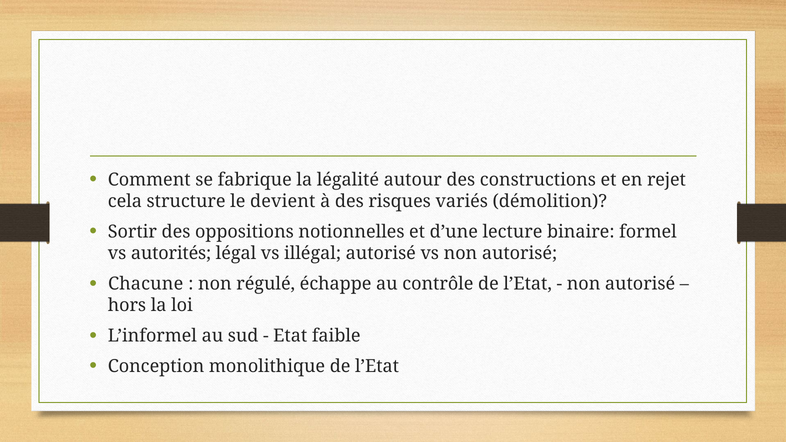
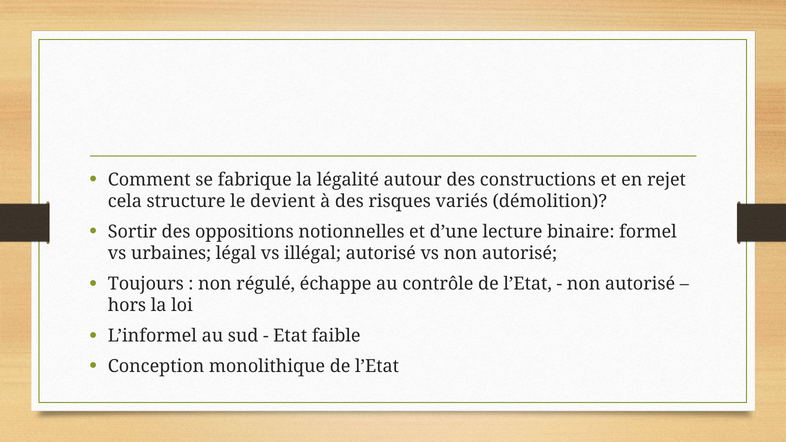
autorités: autorités -> urbaines
Chacune: Chacune -> Toujours
